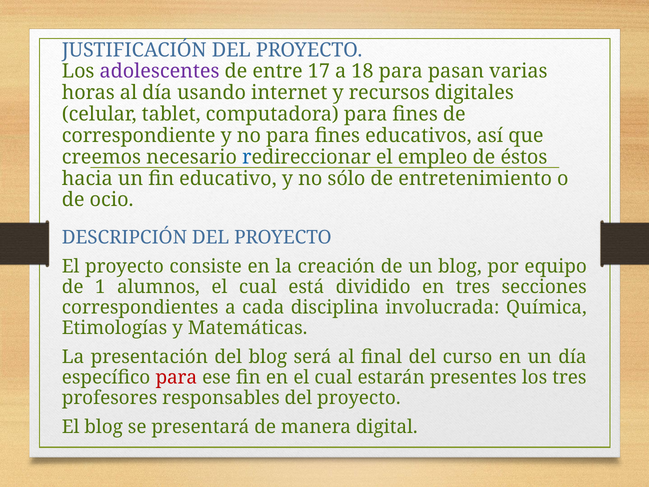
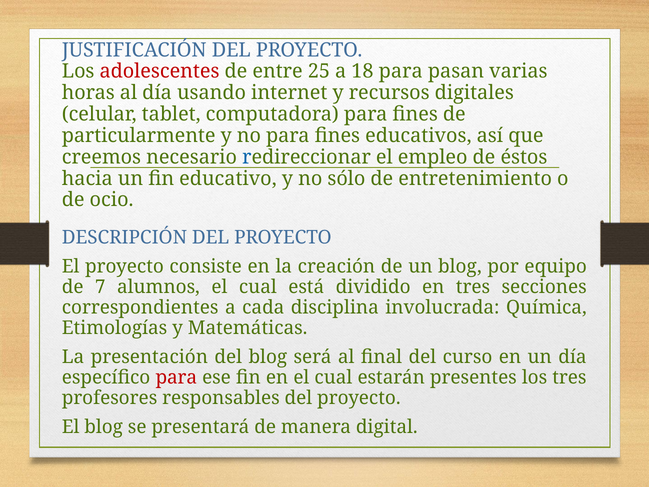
adolescentes colour: purple -> red
17: 17 -> 25
correspondiente: correspondiente -> particularmente
1: 1 -> 7
